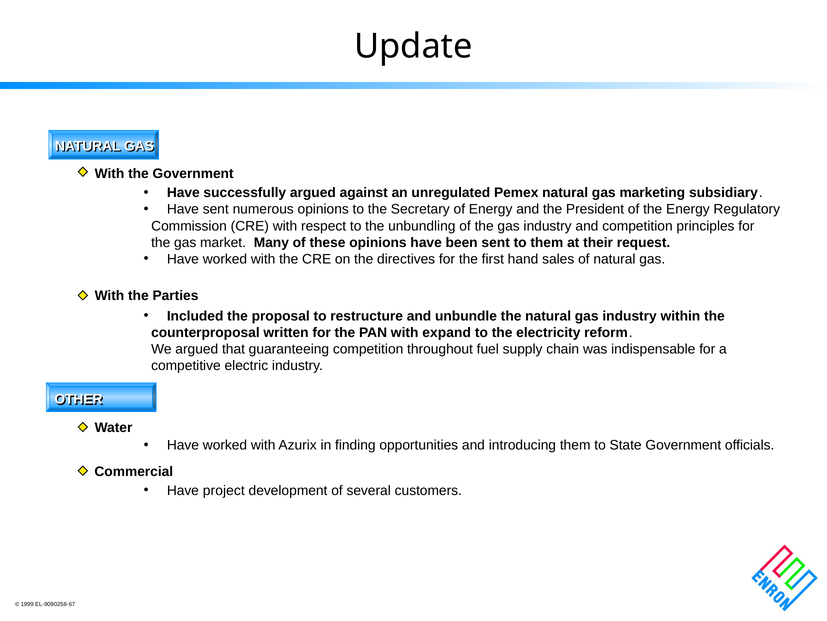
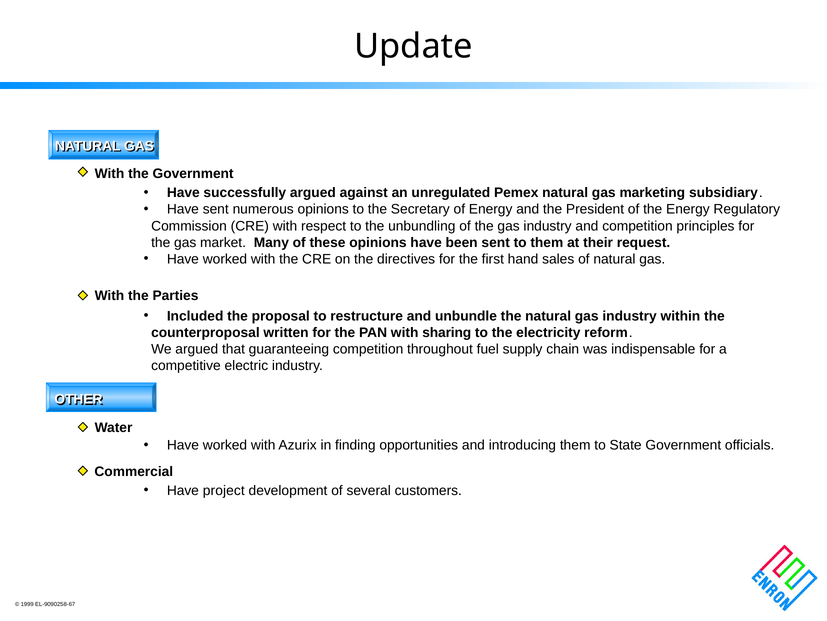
expand: expand -> sharing
